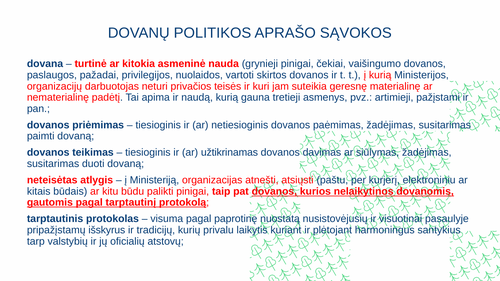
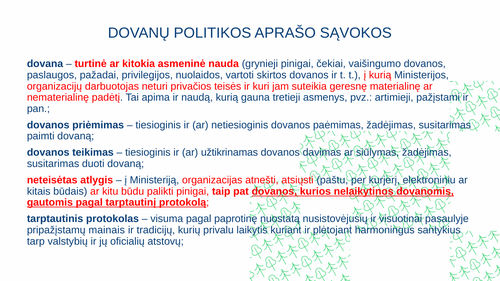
išskyrus: išskyrus -> mainais
